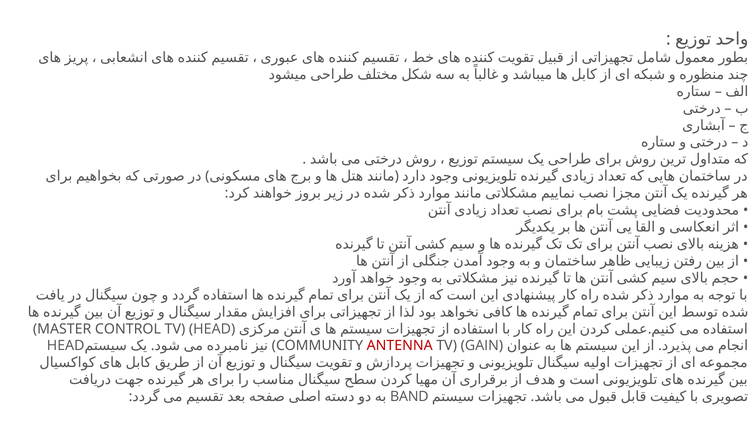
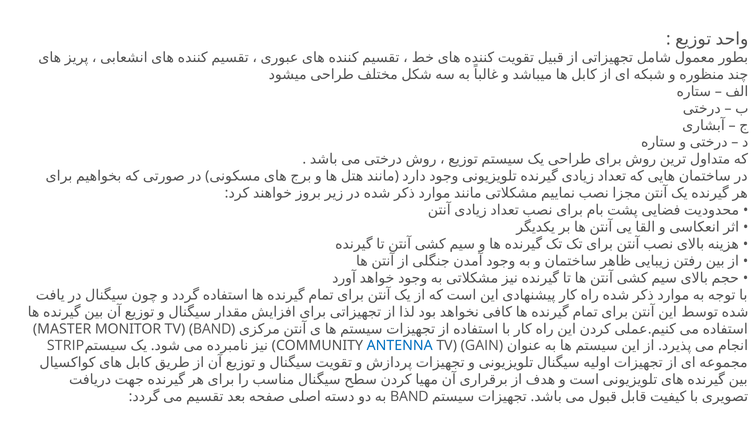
HEAD at (212, 329): HEAD -> BAND
CONTROL: CONTROL -> MONITOR
HEAD at (66, 346): HEAD -> STRIP
ANTENNA colour: red -> blue
